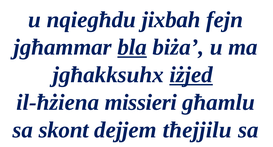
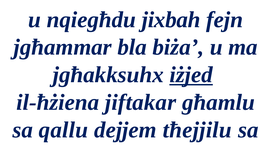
bla underline: present -> none
missieri: missieri -> jiftakar
skont: skont -> qallu
